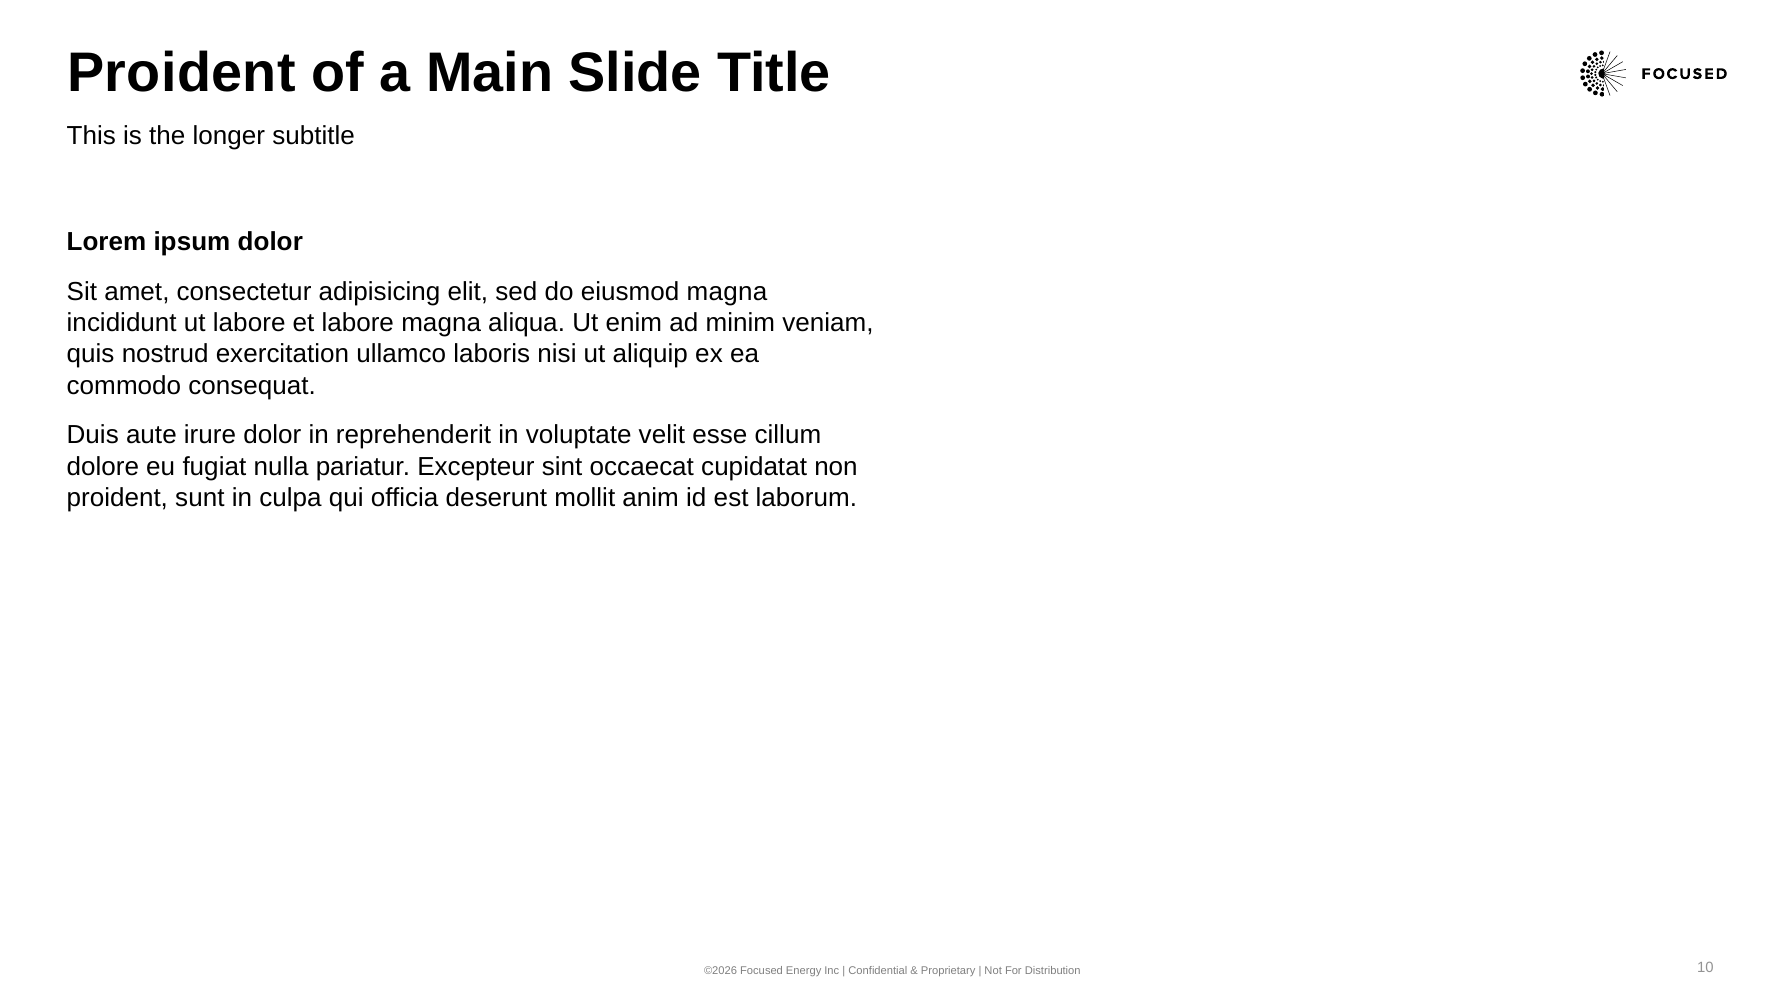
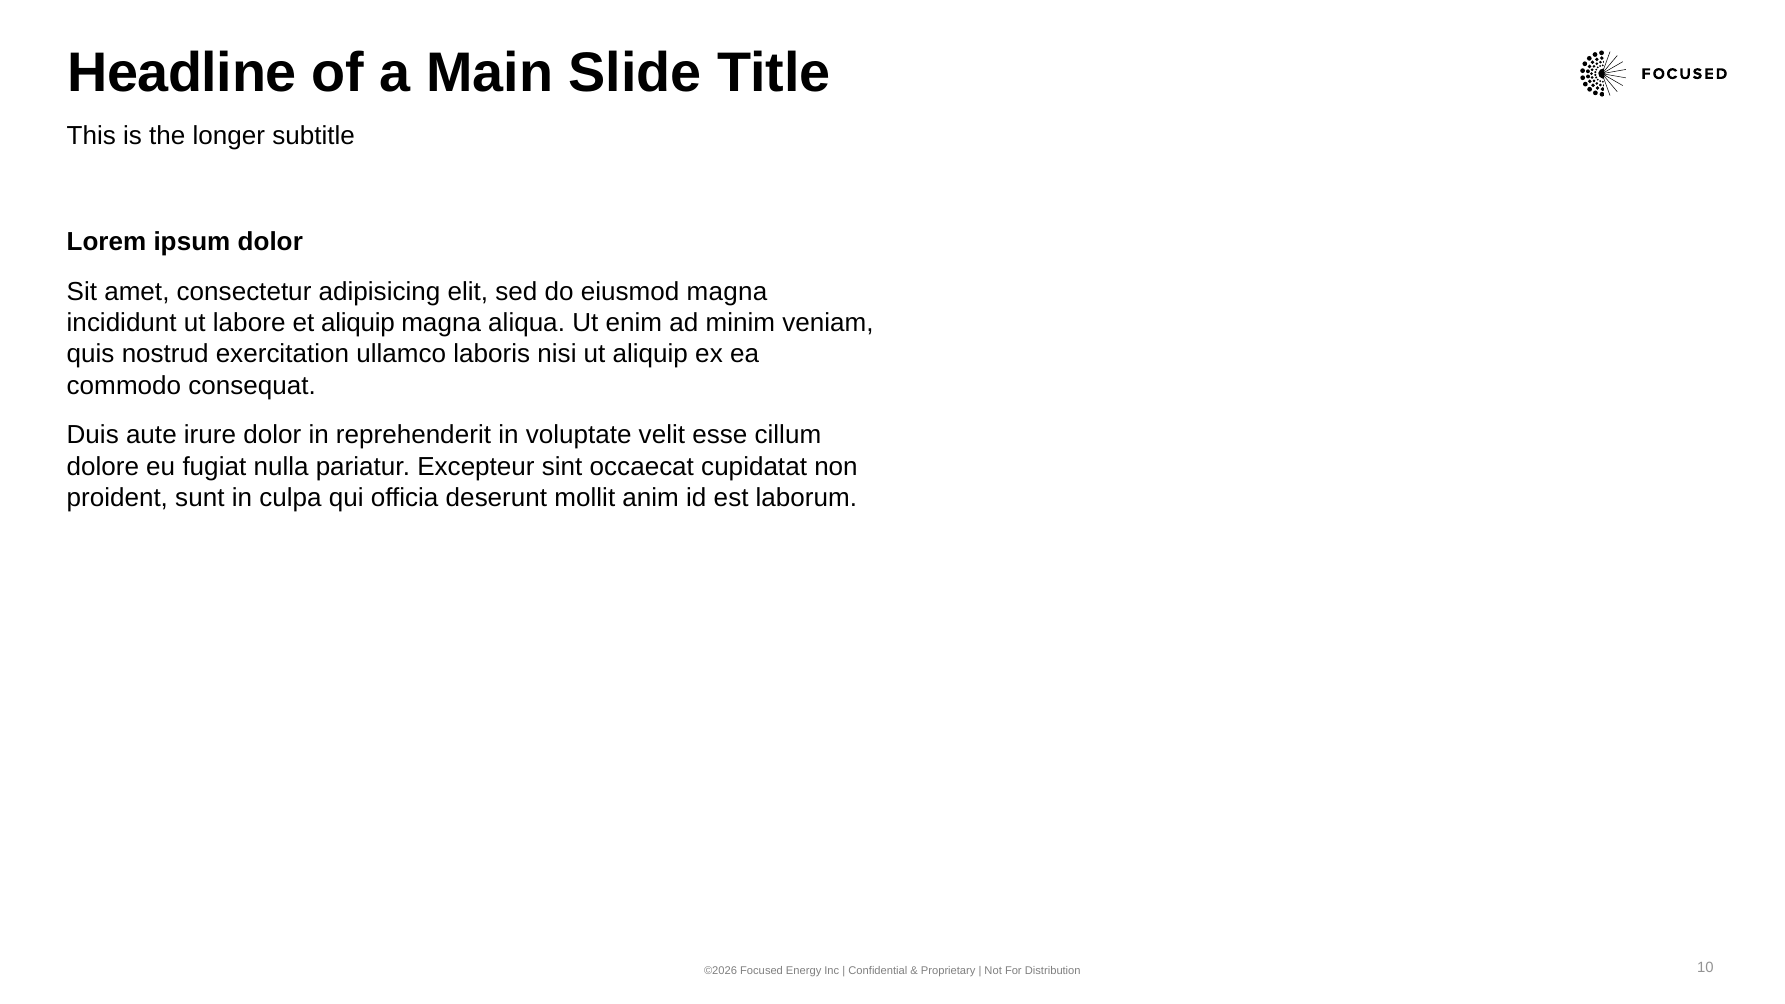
Proident at (182, 74): Proident -> Headline
et labore: labore -> aliquip
